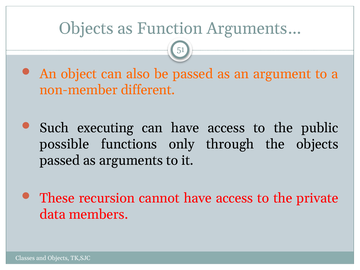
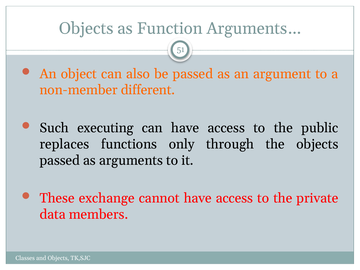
possible: possible -> replaces
recursion: recursion -> exchange
